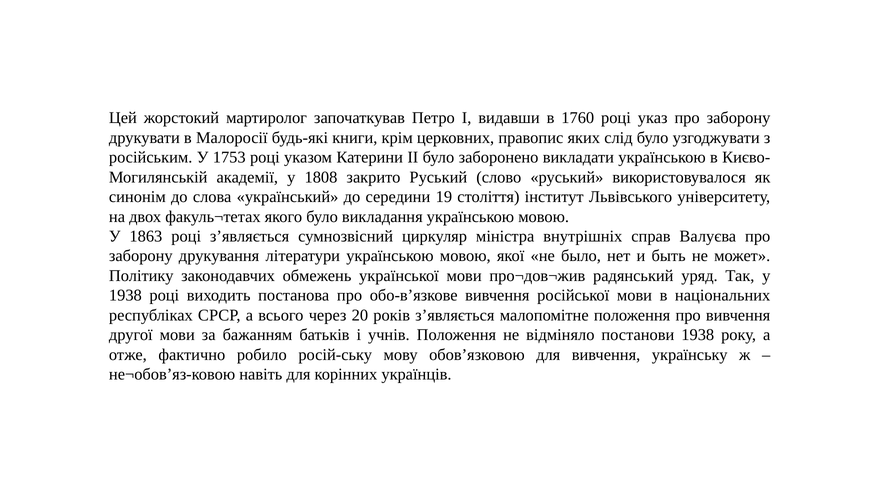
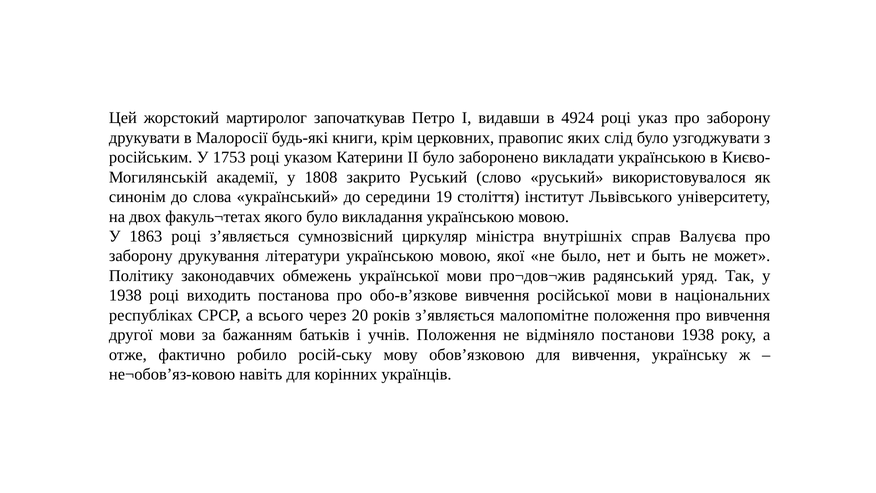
1760: 1760 -> 4924
